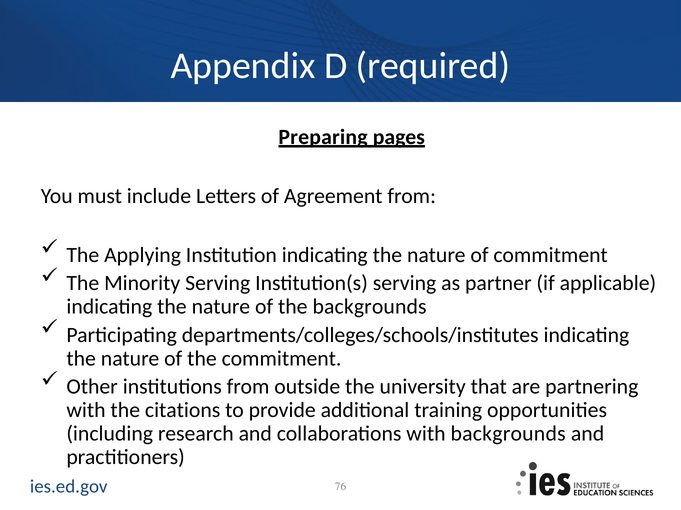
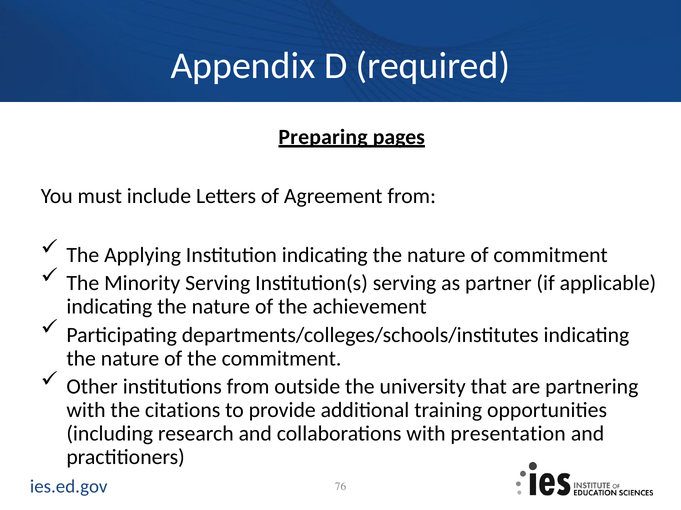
the backgrounds: backgrounds -> achievement
with backgrounds: backgrounds -> presentation
